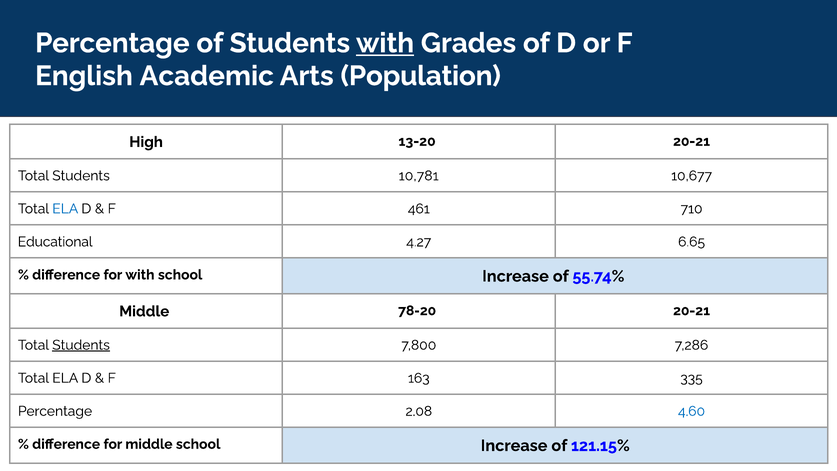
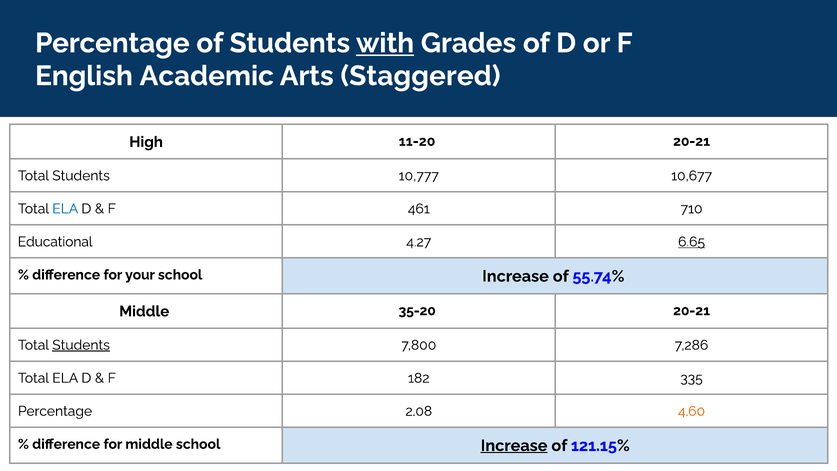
Population: Population -> Staggered
13-20: 13-20 -> 11-20
10,781: 10,781 -> 10,777
6.65 underline: none -> present
for with: with -> your
78-20: 78-20 -> 35-20
163: 163 -> 182
4.60 colour: blue -> orange
Increase at (514, 445) underline: none -> present
